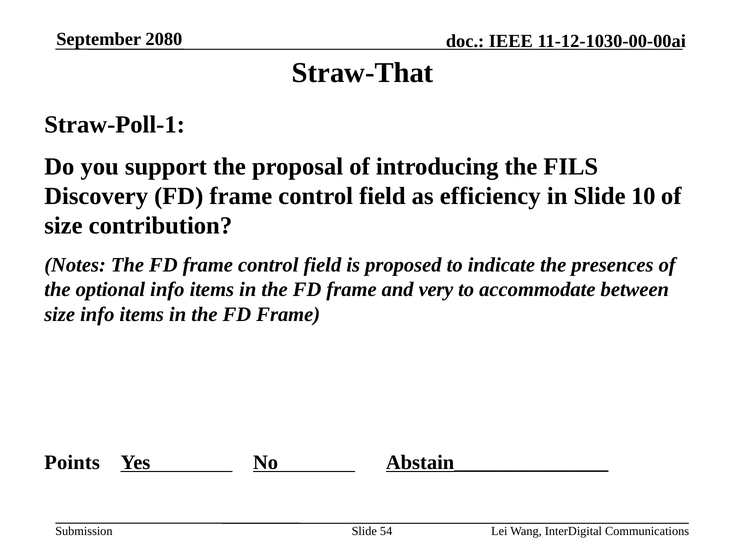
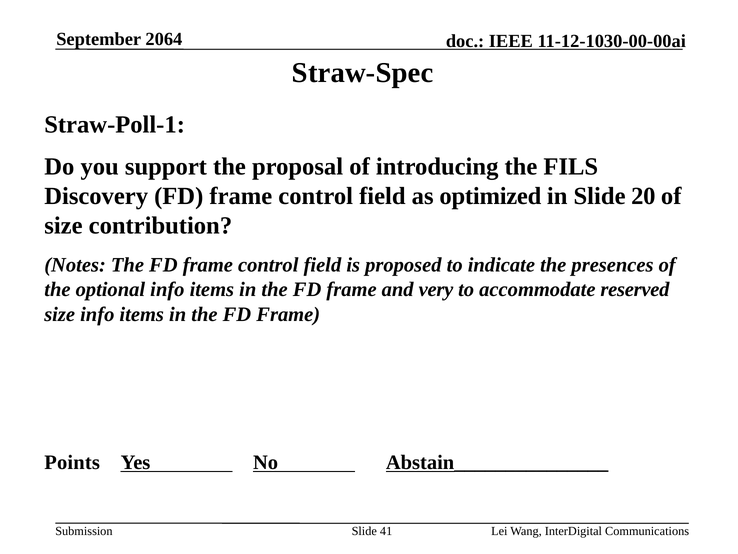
2080: 2080 -> 2064
Straw-That: Straw-That -> Straw-Spec
efficiency: efficiency -> optimized
10: 10 -> 20
between: between -> reserved
54: 54 -> 41
